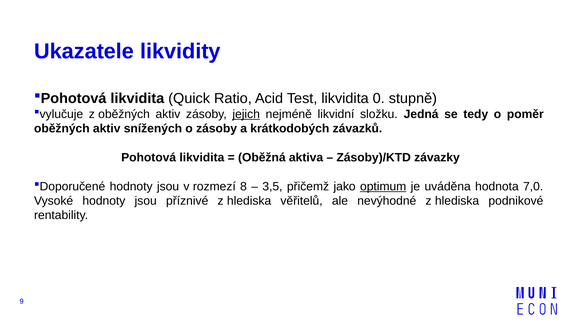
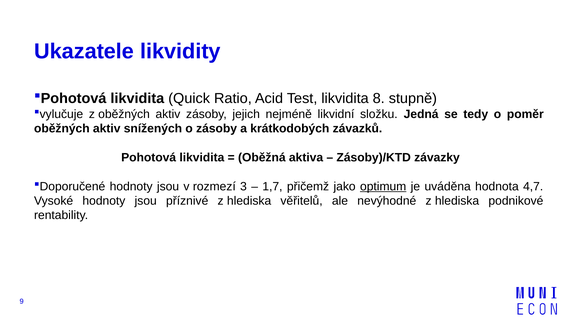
0: 0 -> 8
jejich underline: present -> none
8: 8 -> 3
3,5: 3,5 -> 1,7
7,0: 7,0 -> 4,7
